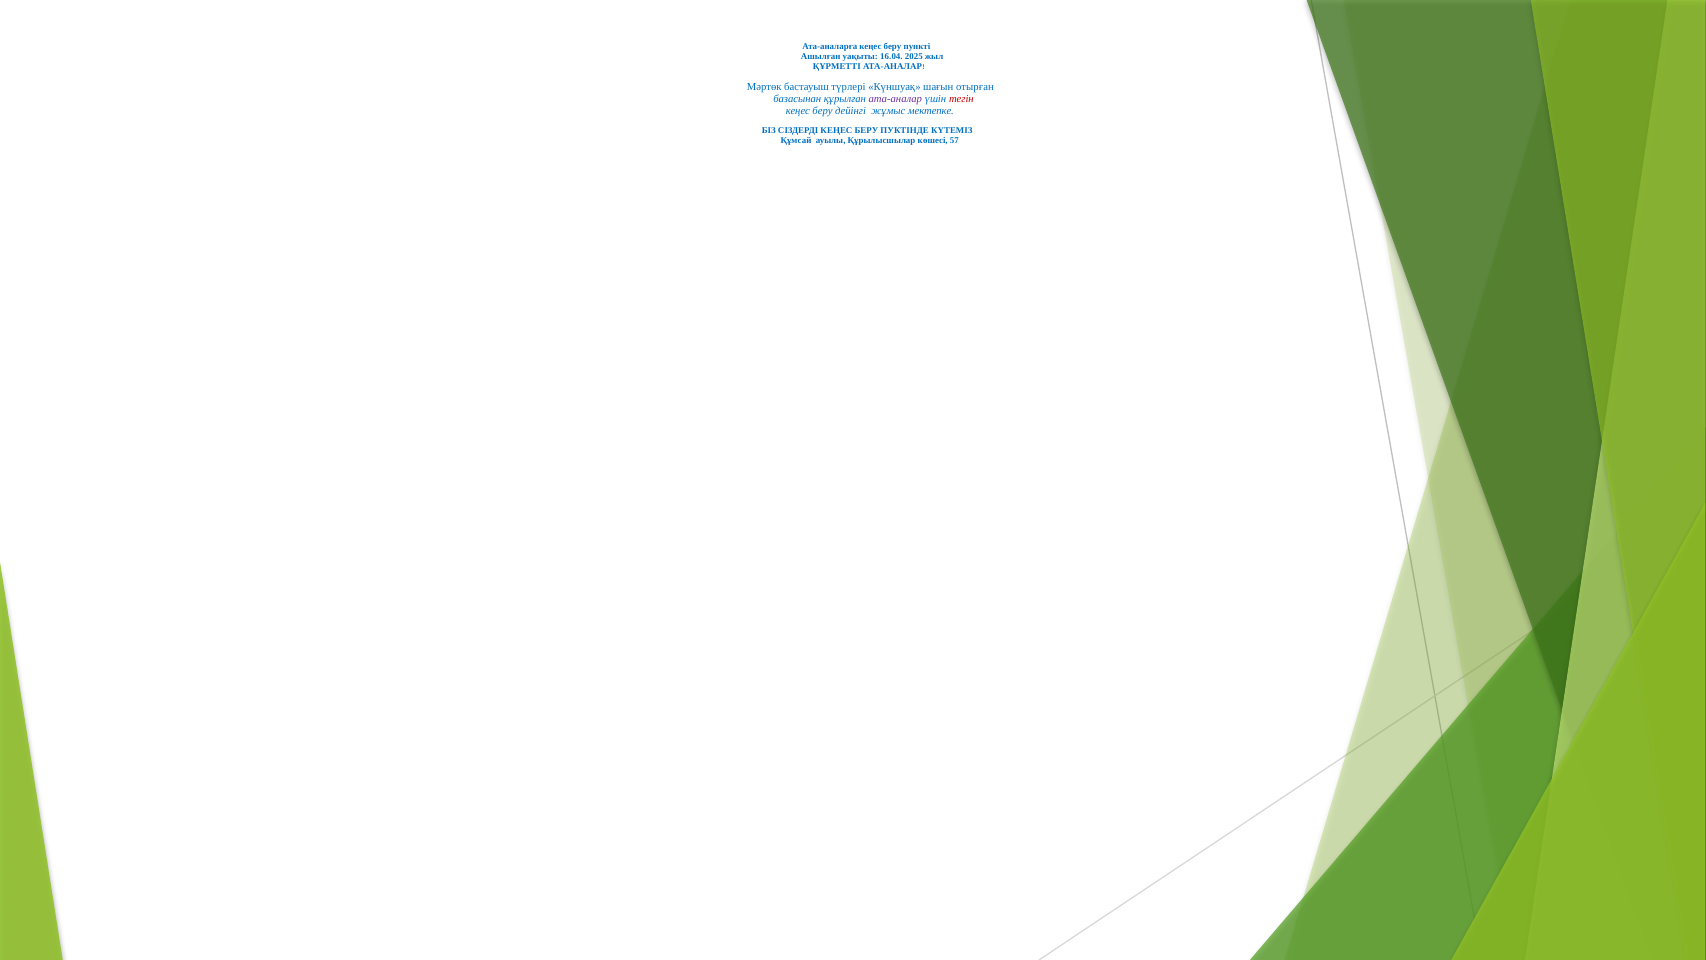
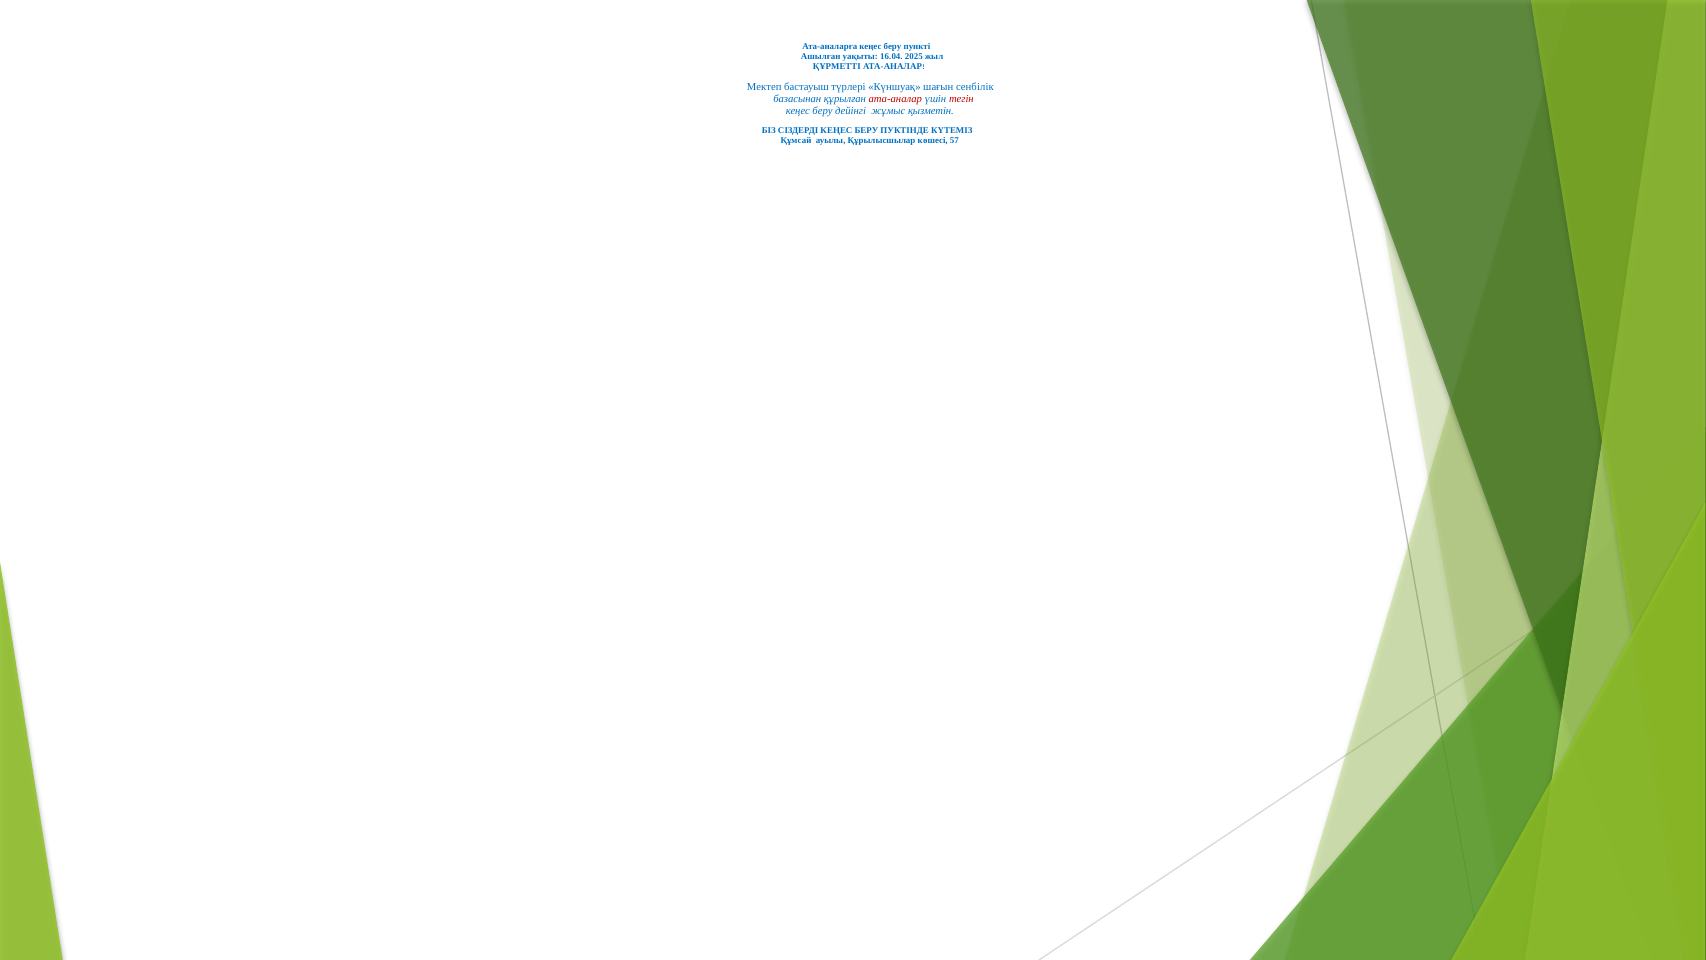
Мәртөк: Мәртөк -> Мектеп
отырған: отырған -> сенбілік
ата-аналар at (895, 99) colour: purple -> red
мектепке: мектепке -> қызметін
